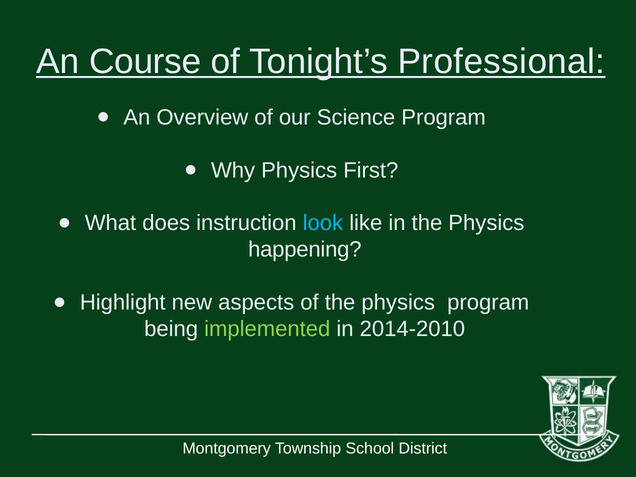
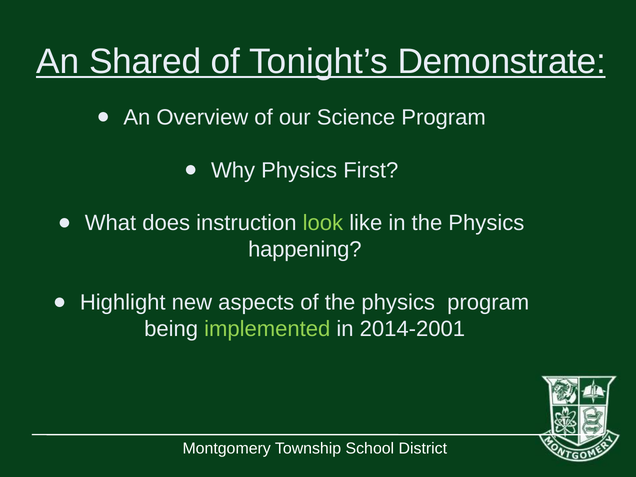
Course: Course -> Shared
Professional: Professional -> Demonstrate
look colour: light blue -> light green
2014-2010: 2014-2010 -> 2014-2001
